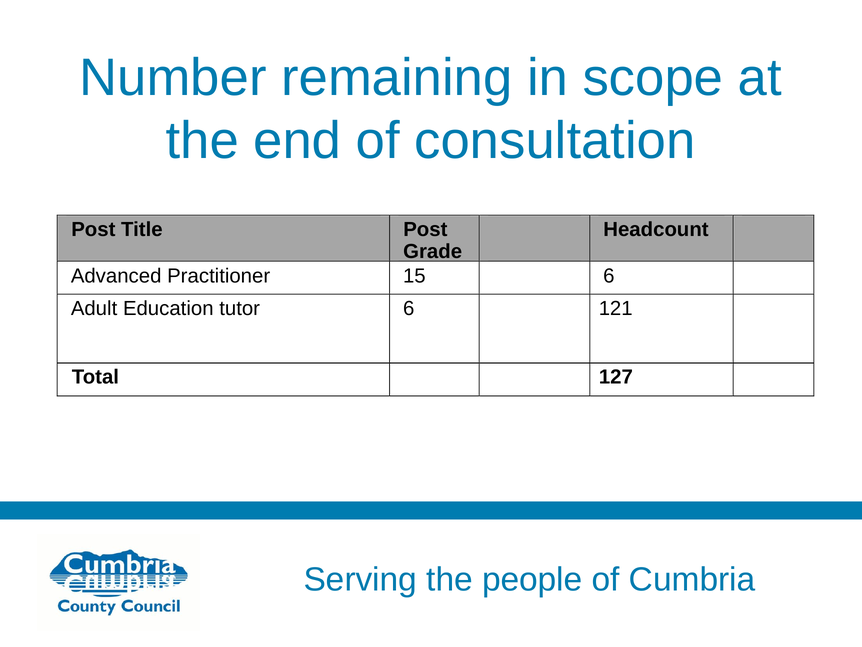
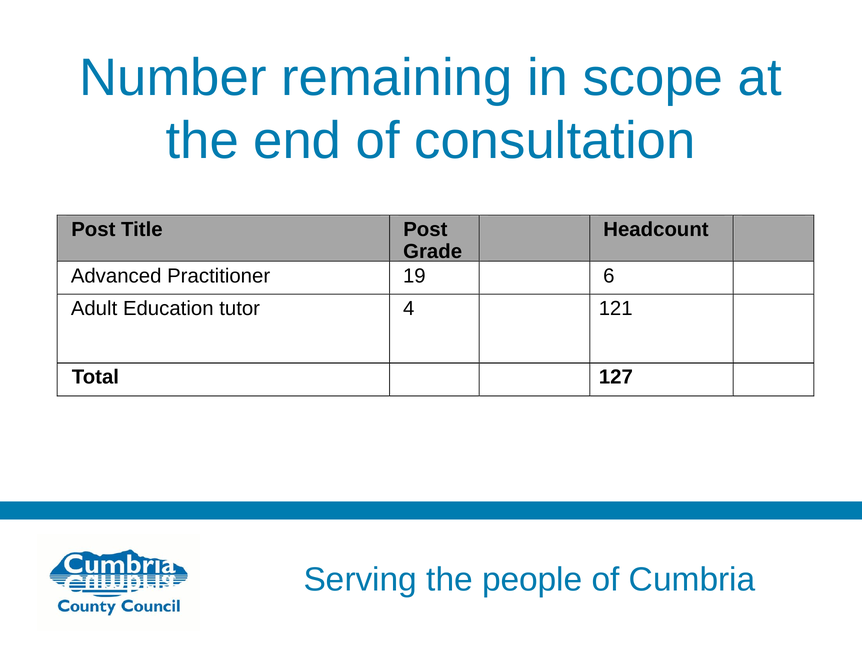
15: 15 -> 19
tutor 6: 6 -> 4
